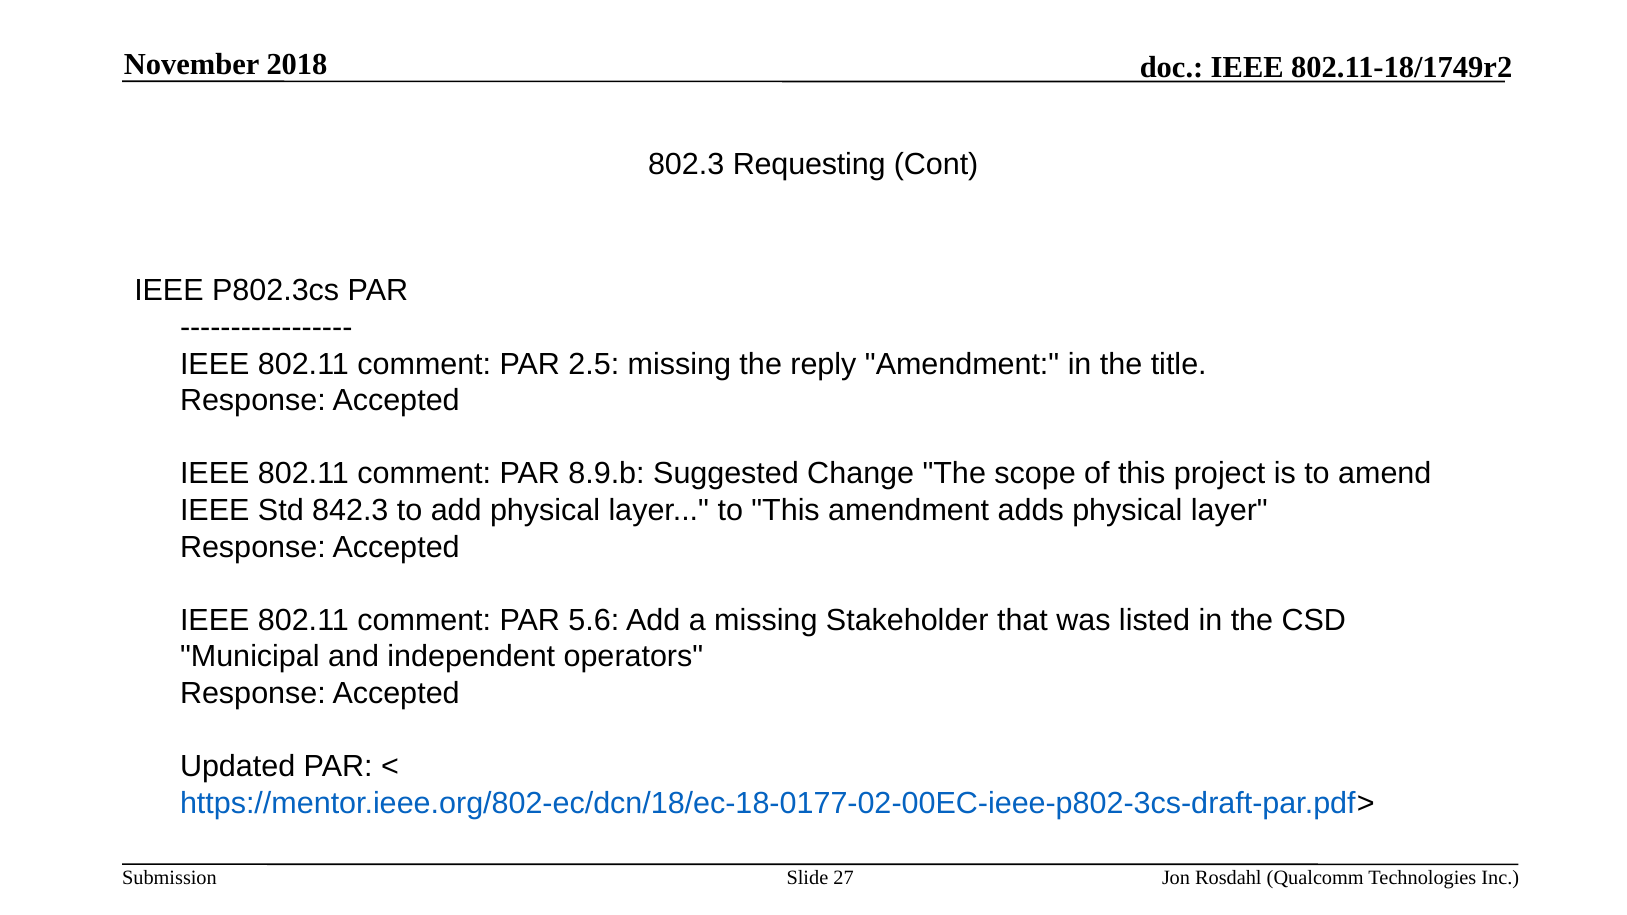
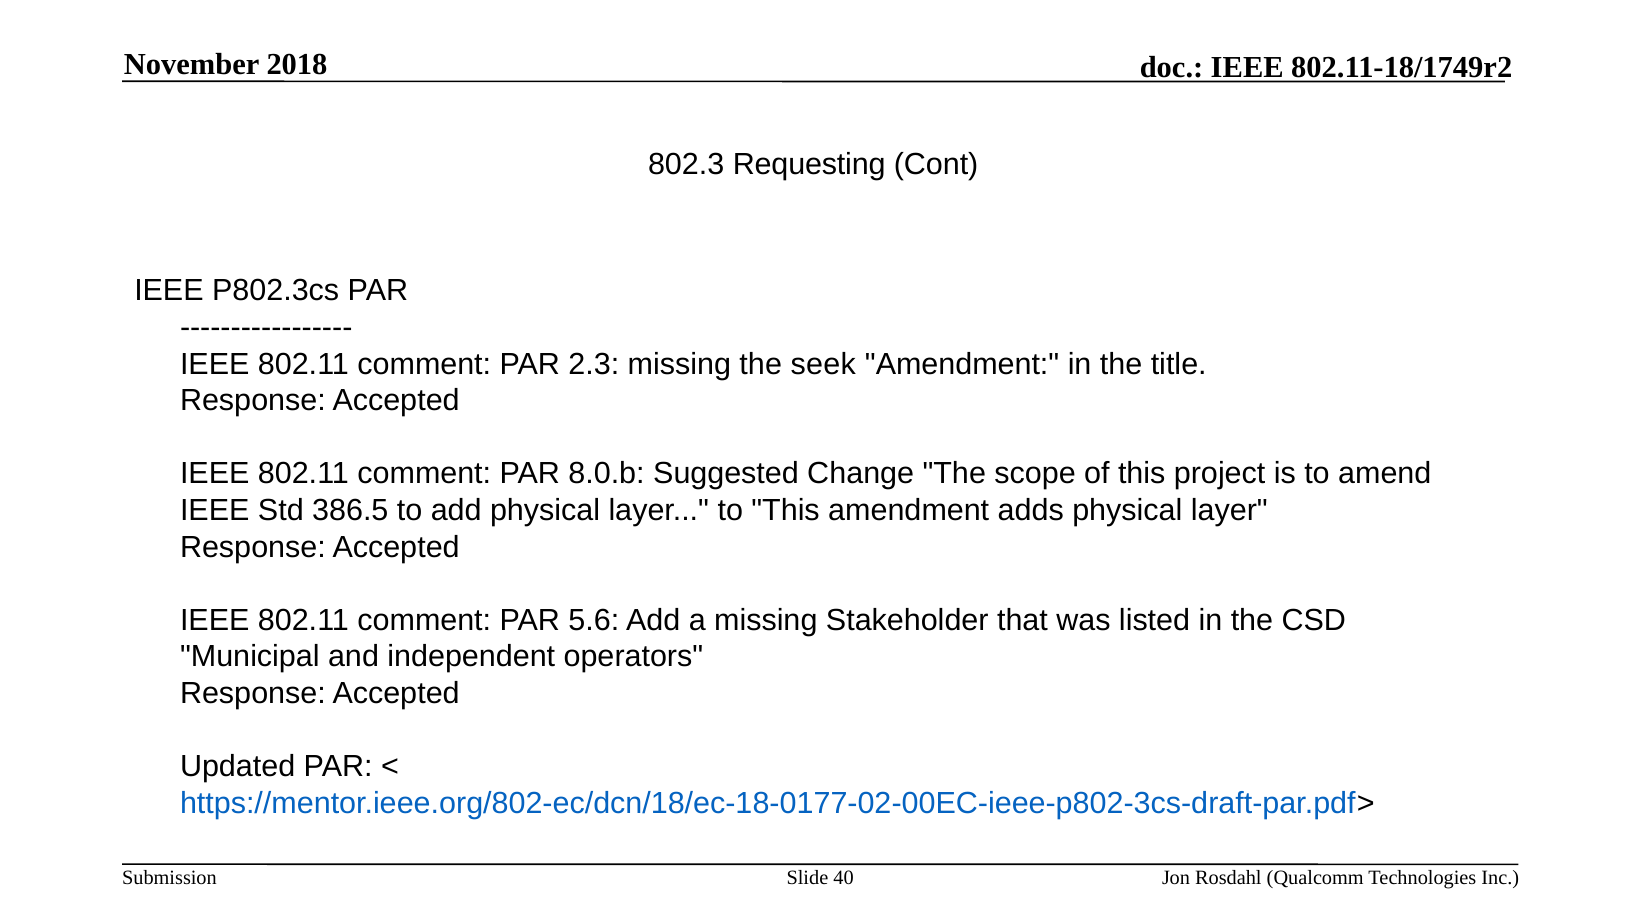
2.5: 2.5 -> 2.3
reply: reply -> seek
8.9.b: 8.9.b -> 8.0.b
842.3: 842.3 -> 386.5
27: 27 -> 40
